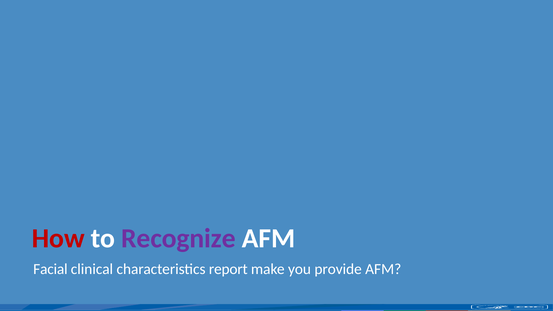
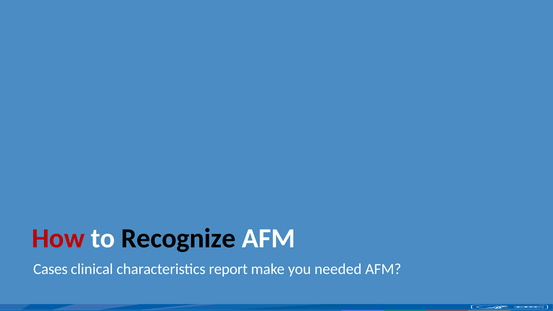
Recognize colour: purple -> black
Facial: Facial -> Cases
provide: provide -> needed
